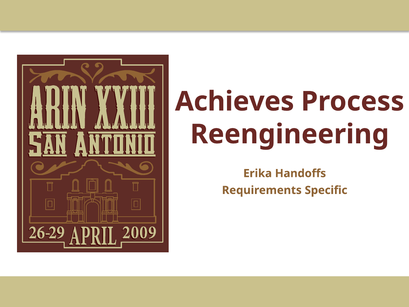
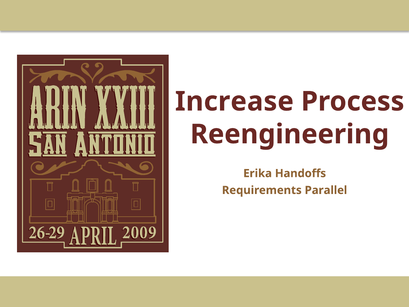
Achieves: Achieves -> Increase
Specific: Specific -> Parallel
